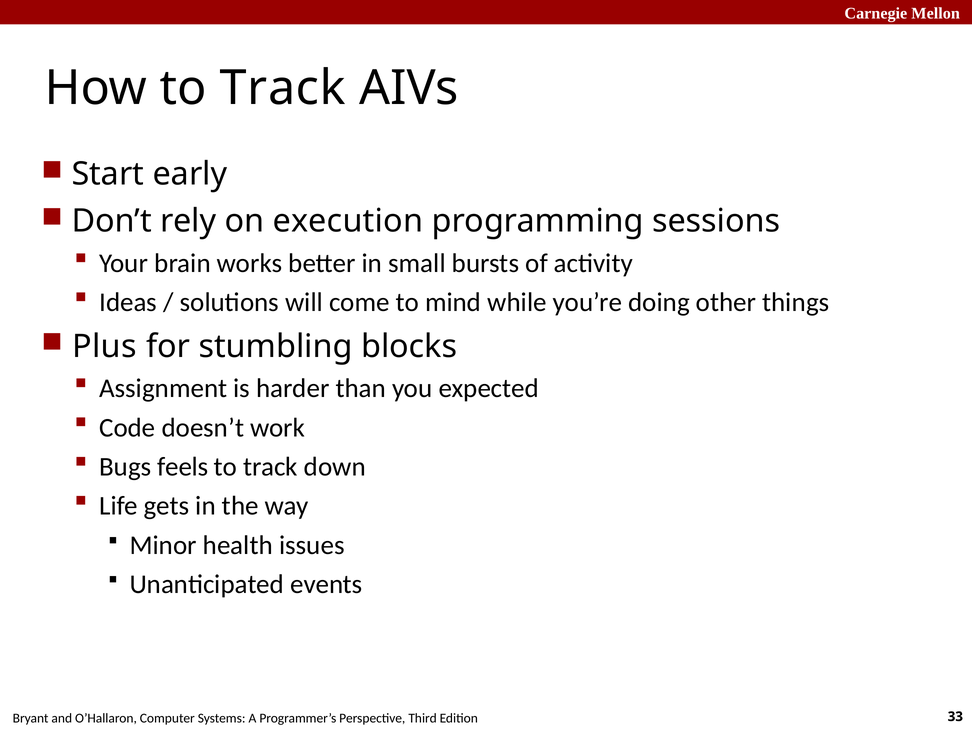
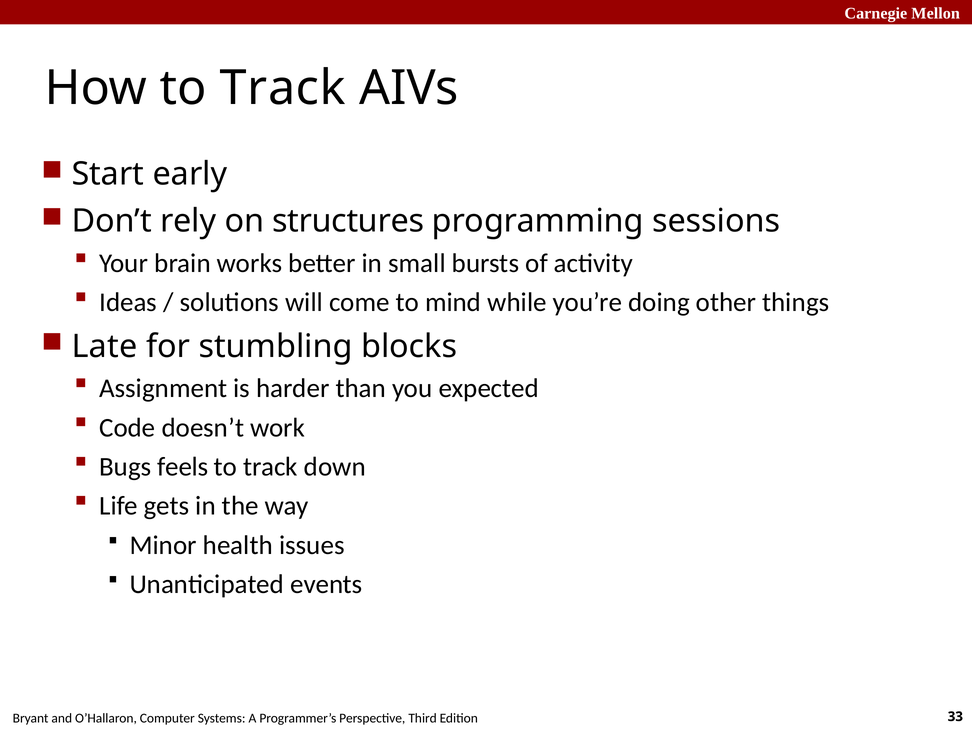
execution: execution -> structures
Plus: Plus -> Late
